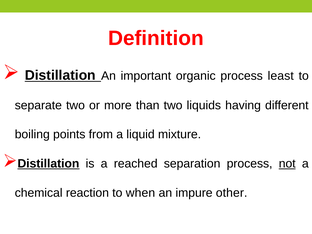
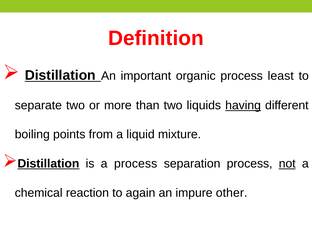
having underline: none -> present
a reached: reached -> process
when: when -> again
